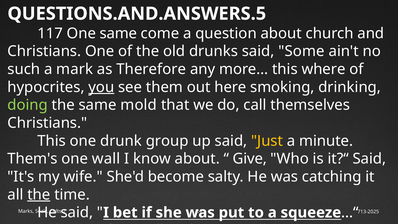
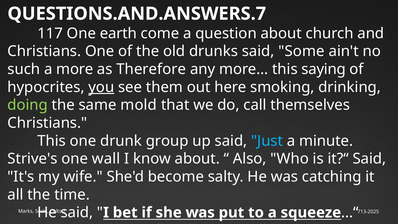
QUESTIONS.AND.ANSWERS.5: QUESTIONS.AND.ANSWERS.5 -> QUESTIONS.AND.ANSWERS.7
One same: same -> earth
mark: mark -> more
where: where -> saying
Just colour: yellow -> light blue
Them's: Them's -> Strive's
Give: Give -> Also
the at (39, 195) underline: present -> none
